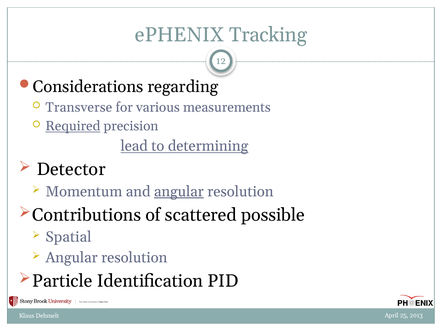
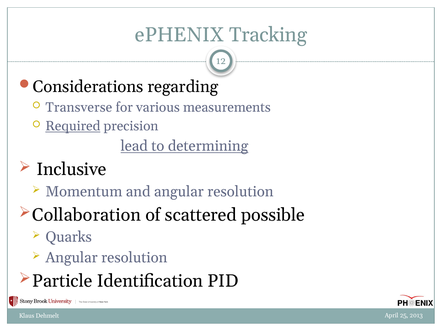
Detector: Detector -> Inclusive
angular at (179, 192) underline: present -> none
Contributions: Contributions -> Collaboration
Spatial: Spatial -> Quarks
